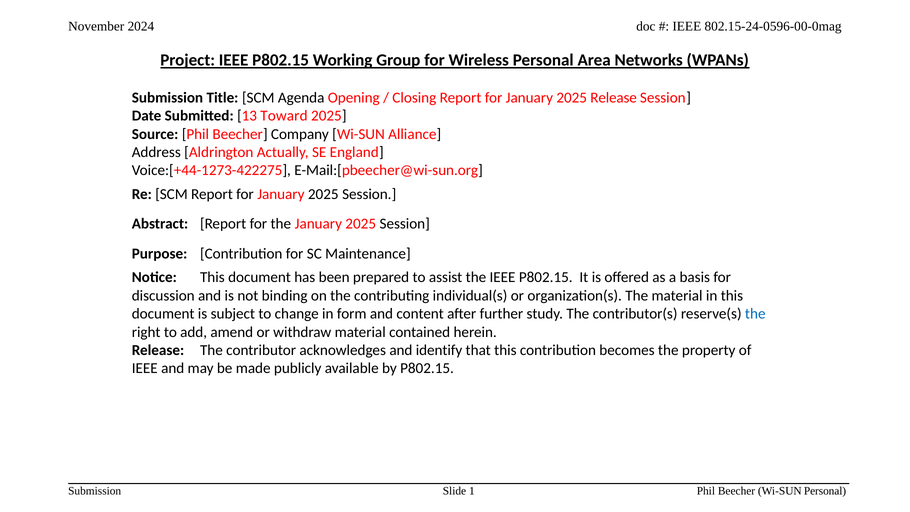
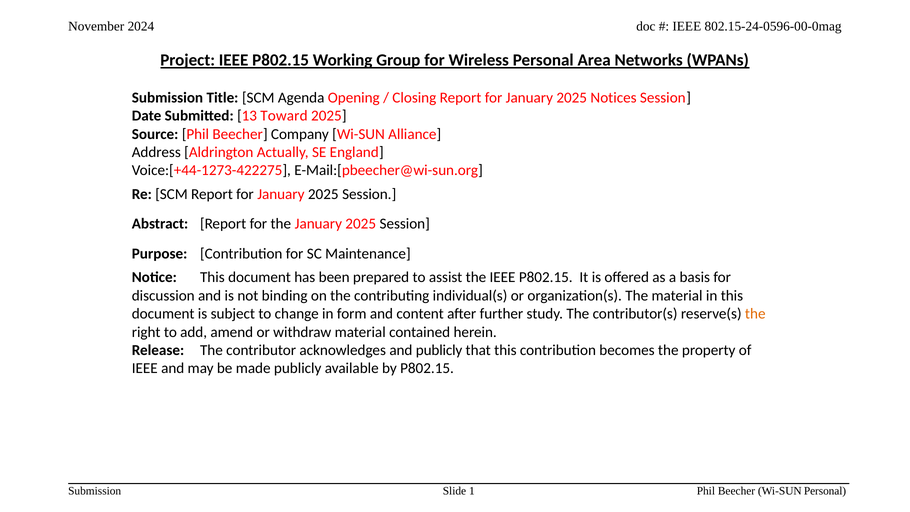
2025 Release: Release -> Notices
the at (755, 314) colour: blue -> orange
and identify: identify -> publicly
